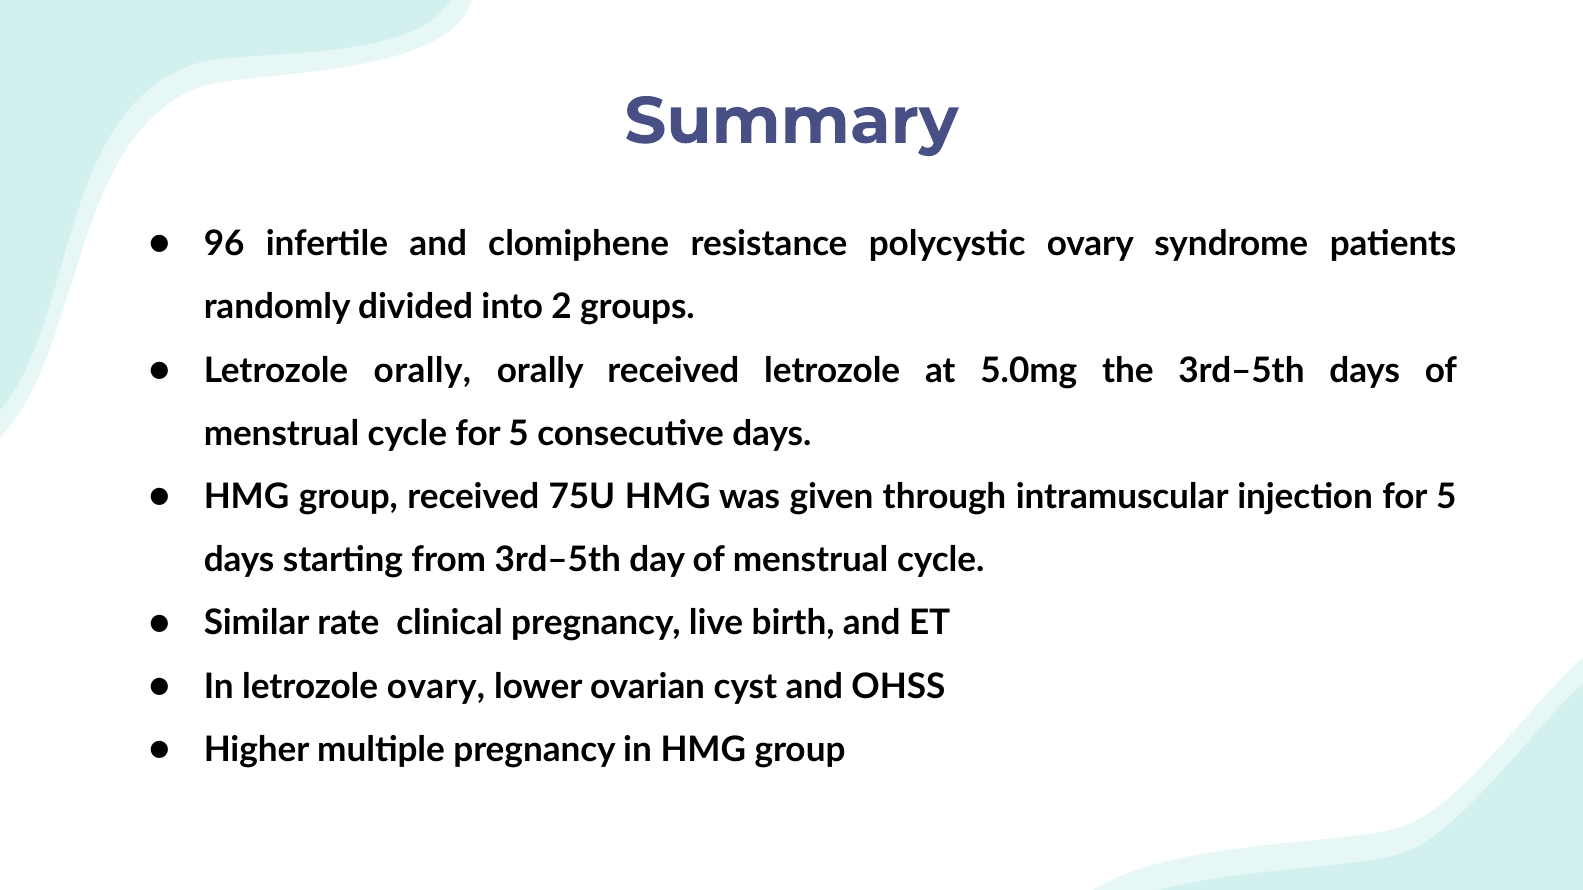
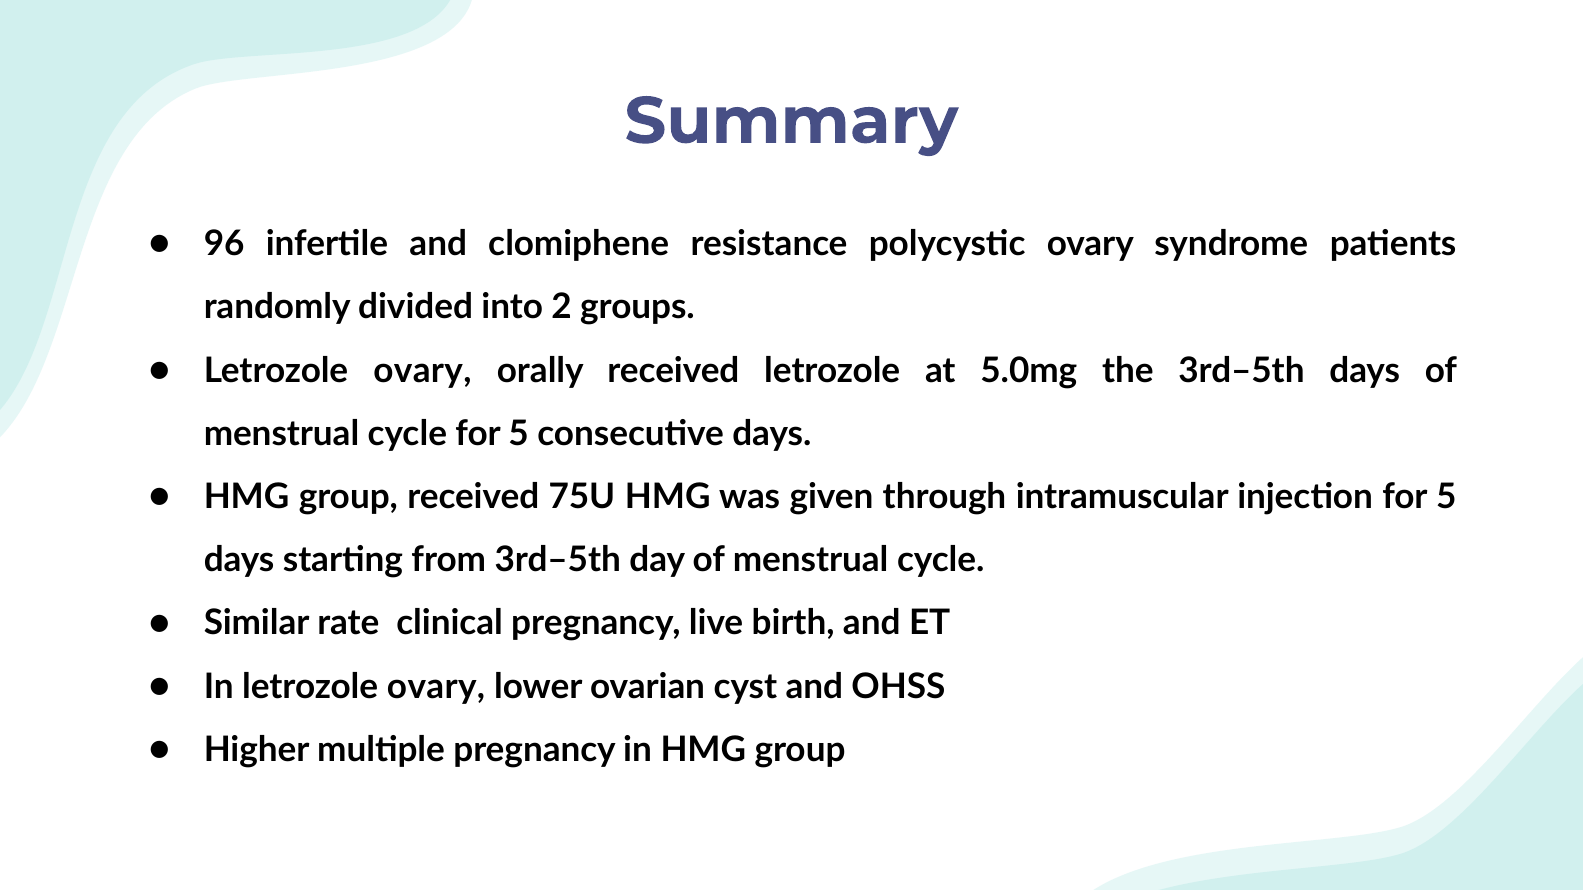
orally at (422, 371): orally -> ovary
